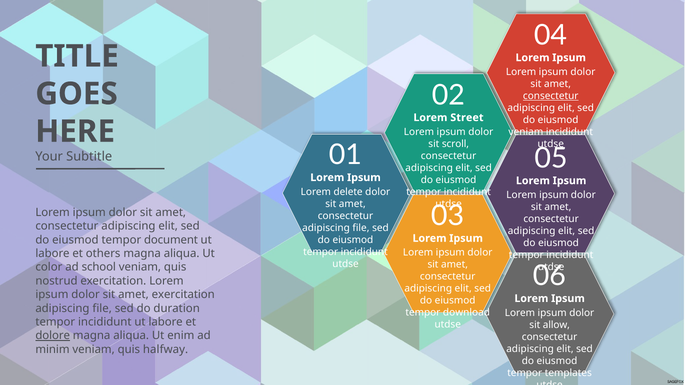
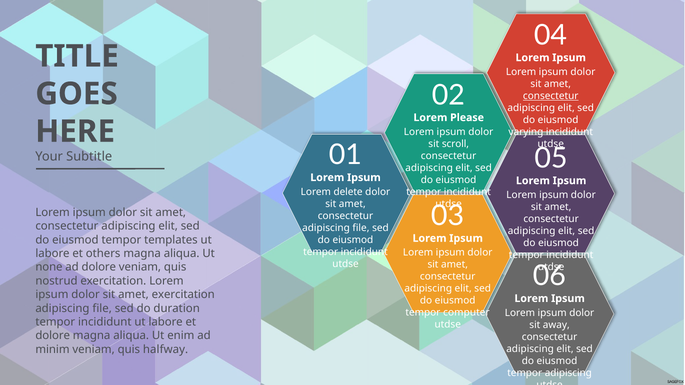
Street: Street -> Please
veniam at (526, 132): veniam -> varying
document: document -> templates
color: color -> none
ad school: school -> dolore
download: download -> computer
allow: allow -> away
dolore at (53, 336) underline: present -> none
tempor templates: templates -> adipiscing
